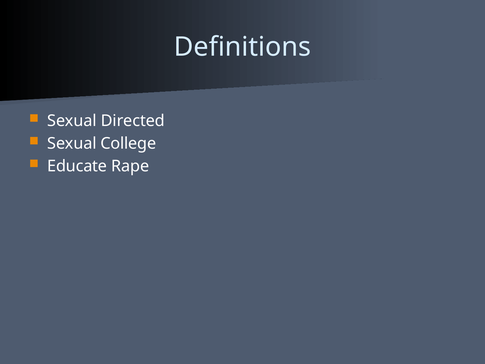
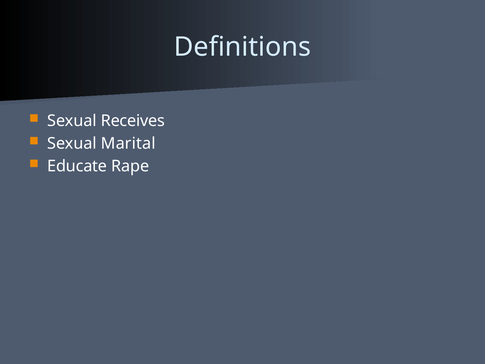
Directed: Directed -> Receives
College: College -> Marital
